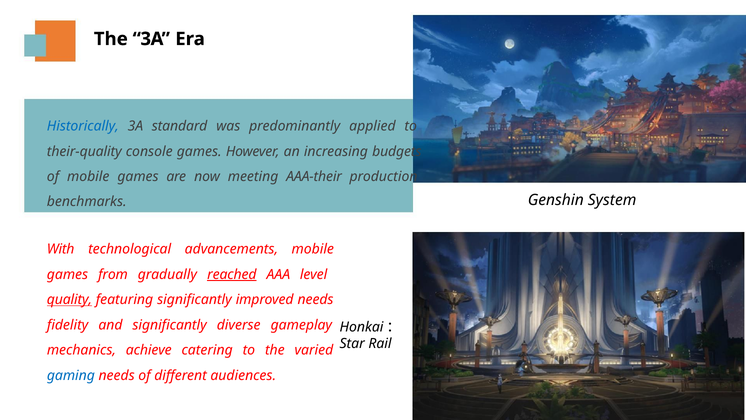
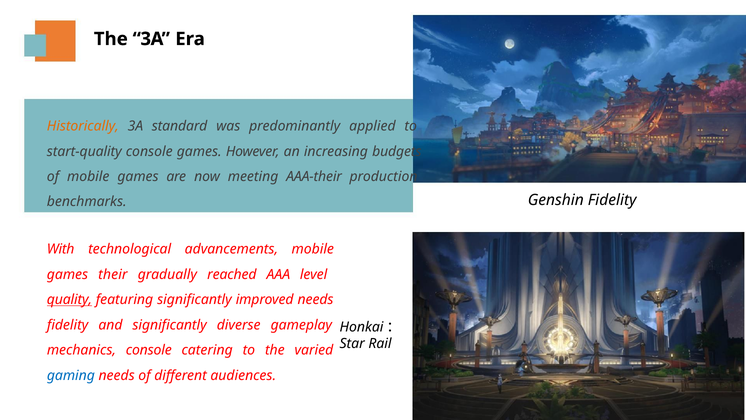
Historically colour: blue -> orange
their-quality: their-quality -> start-quality
Genshin System: System -> Fidelity
from: from -> their
reached underline: present -> none
mechanics achieve: achieve -> console
